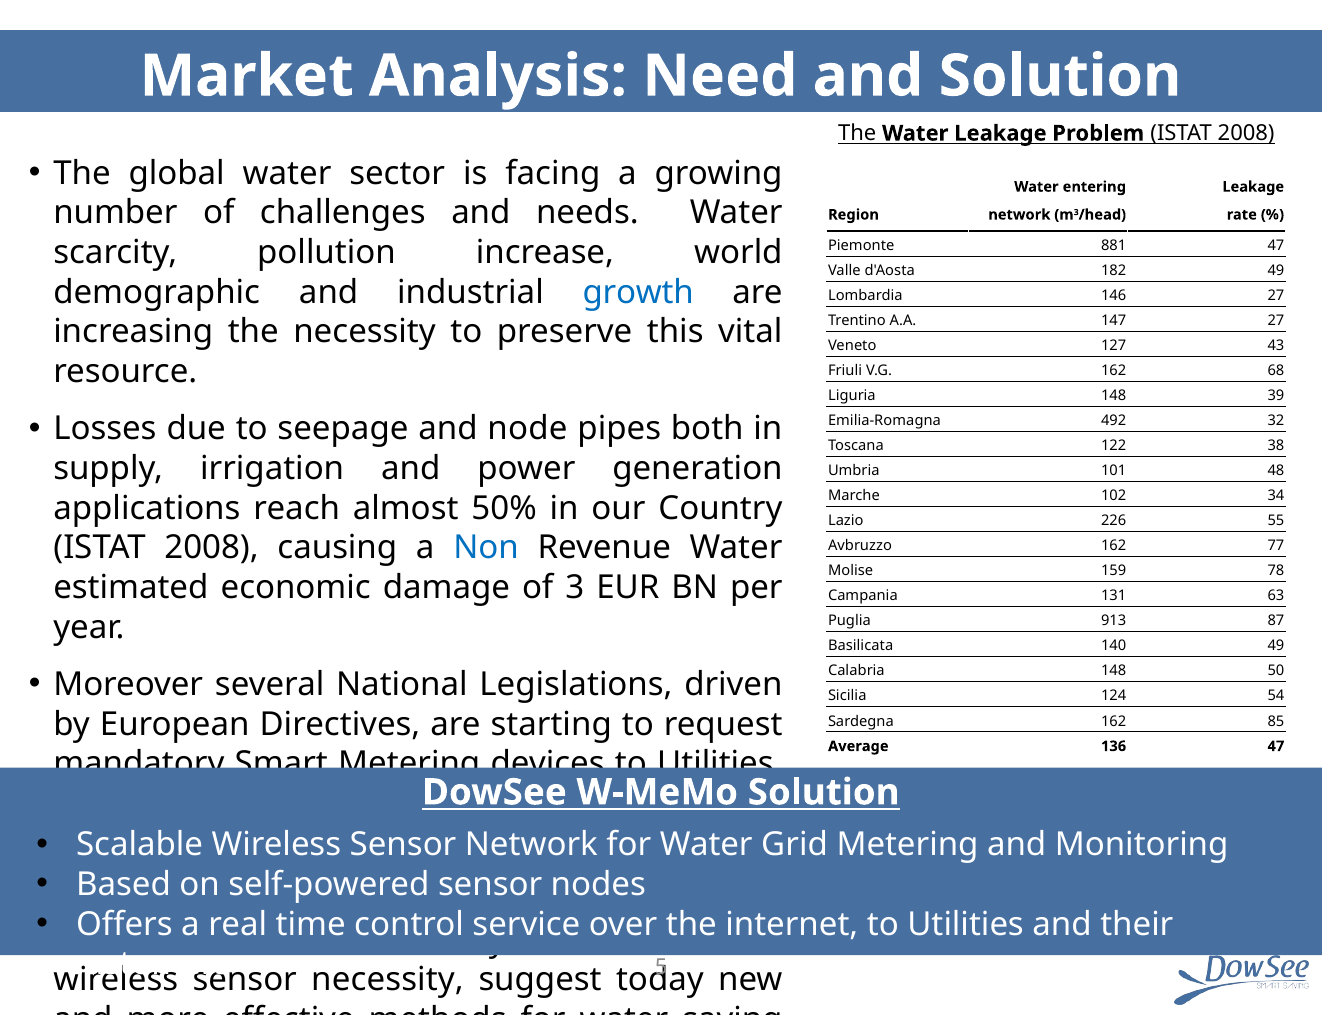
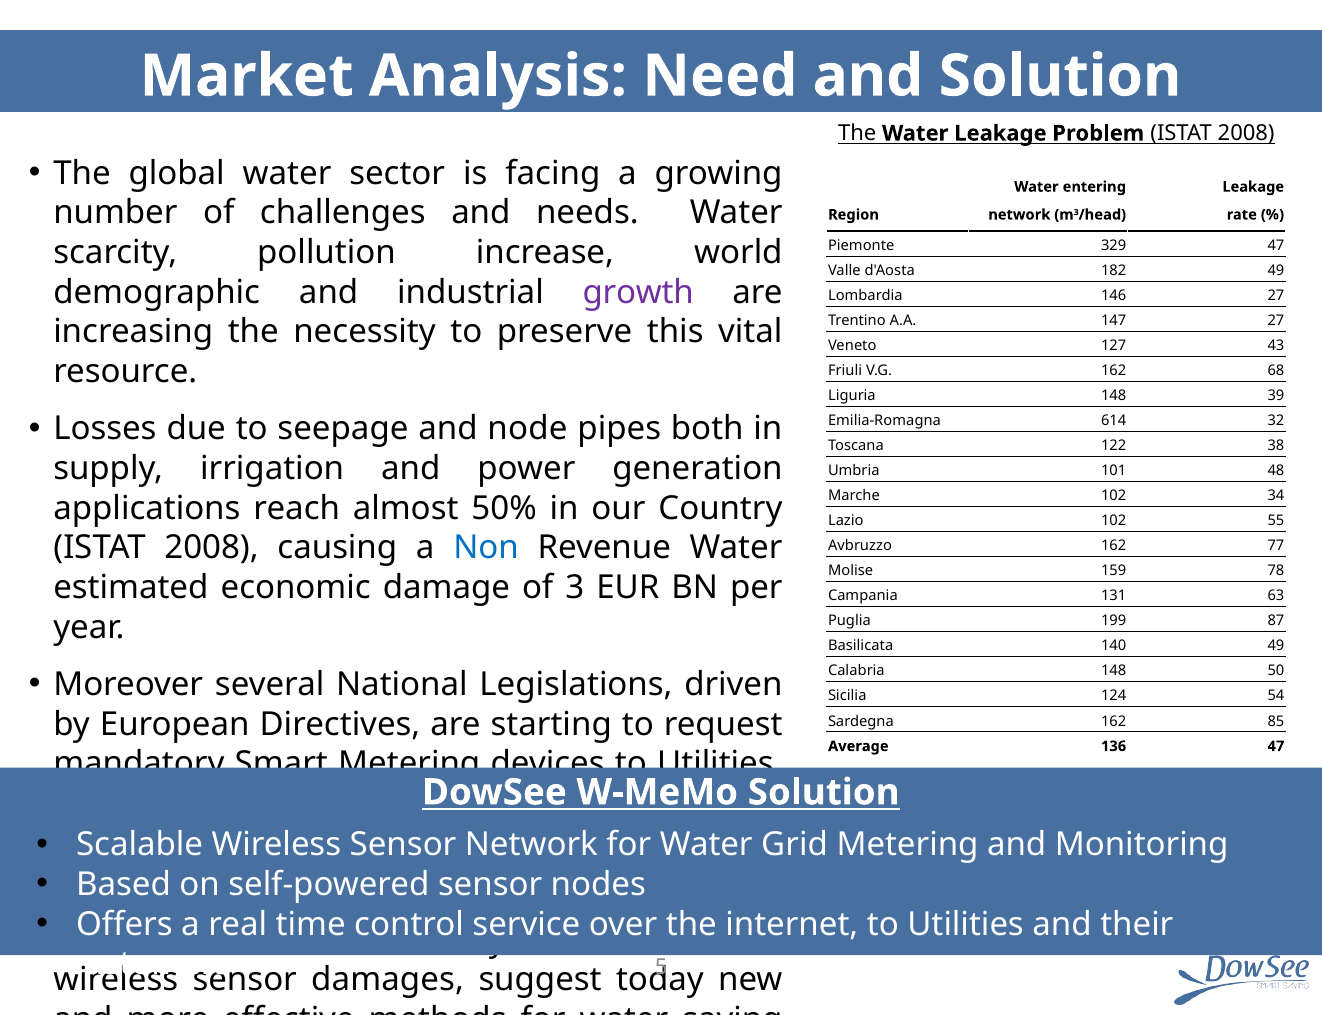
881: 881 -> 329
growth colour: blue -> purple
492: 492 -> 614
Lazio 226: 226 -> 102
913: 913 -> 199
sensor necessity: necessity -> damages
